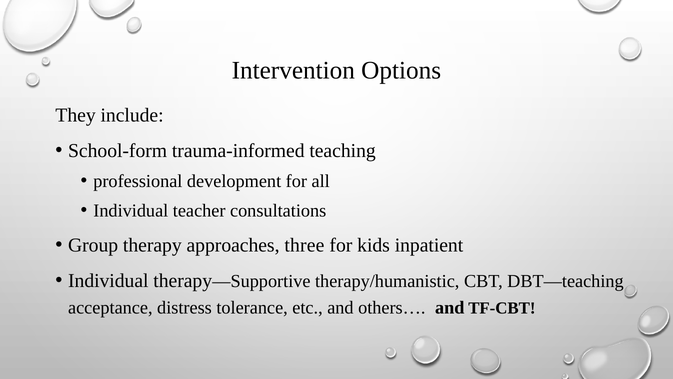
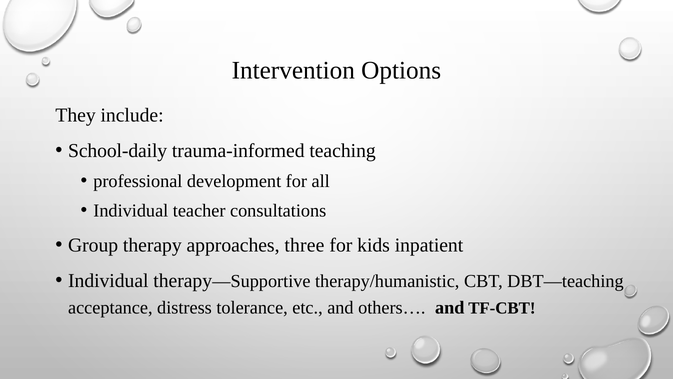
School-form: School-form -> School-daily
